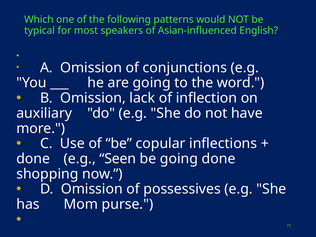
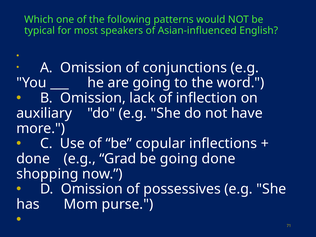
Seen: Seen -> Grad
